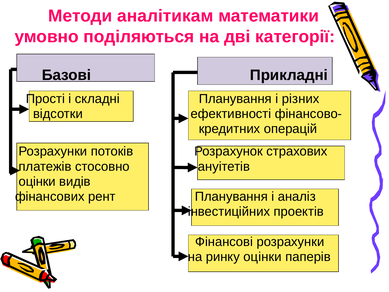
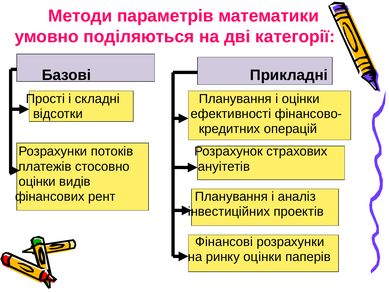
аналітикам: аналітикам -> параметрів
і різних: різних -> оцінки
